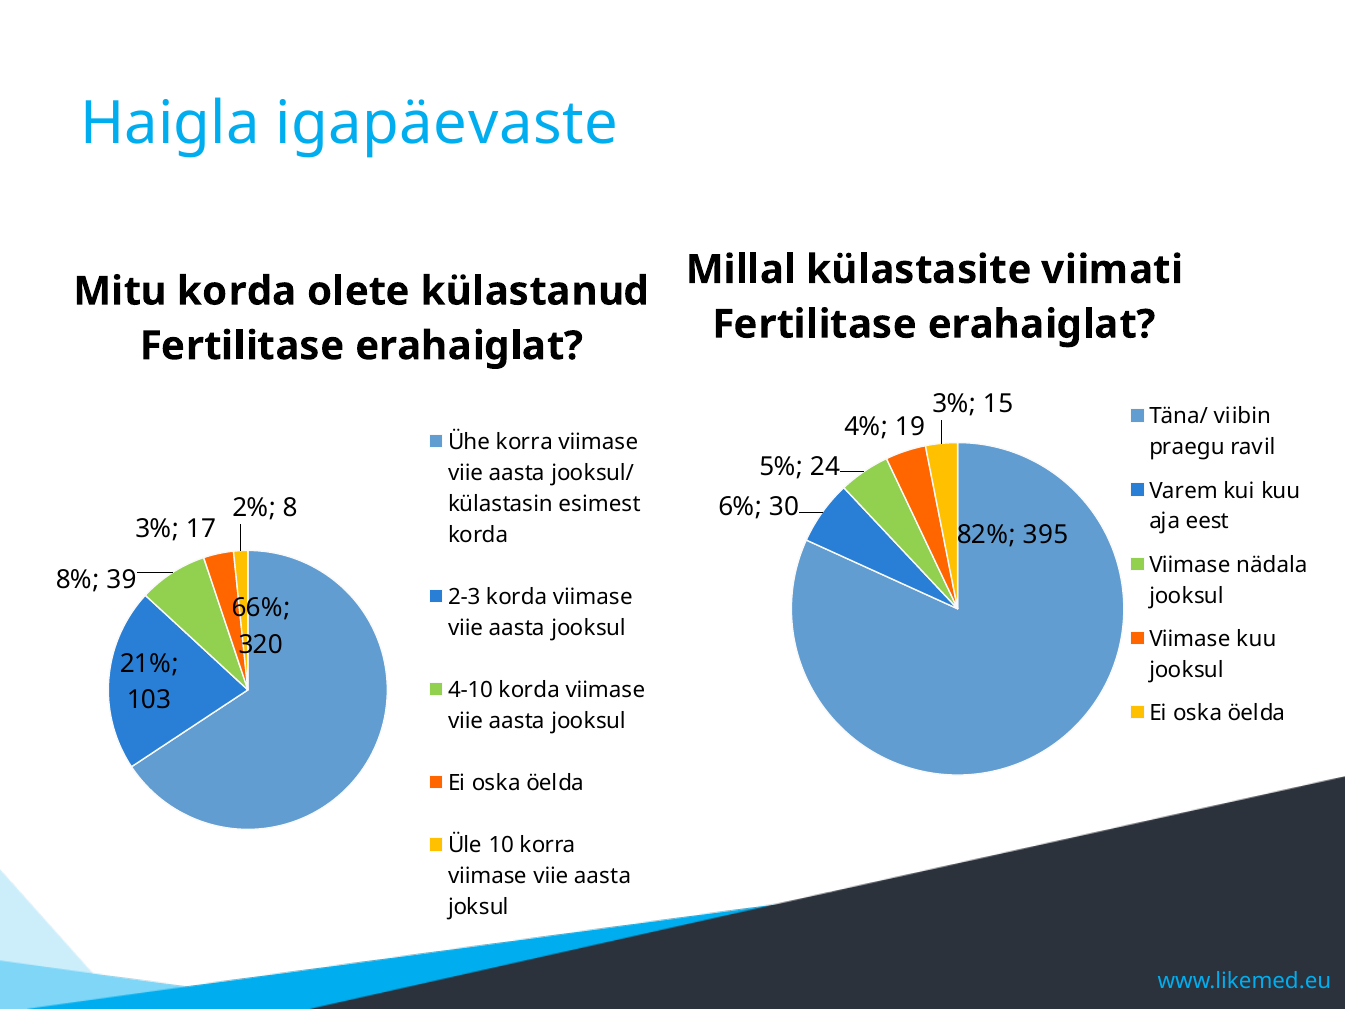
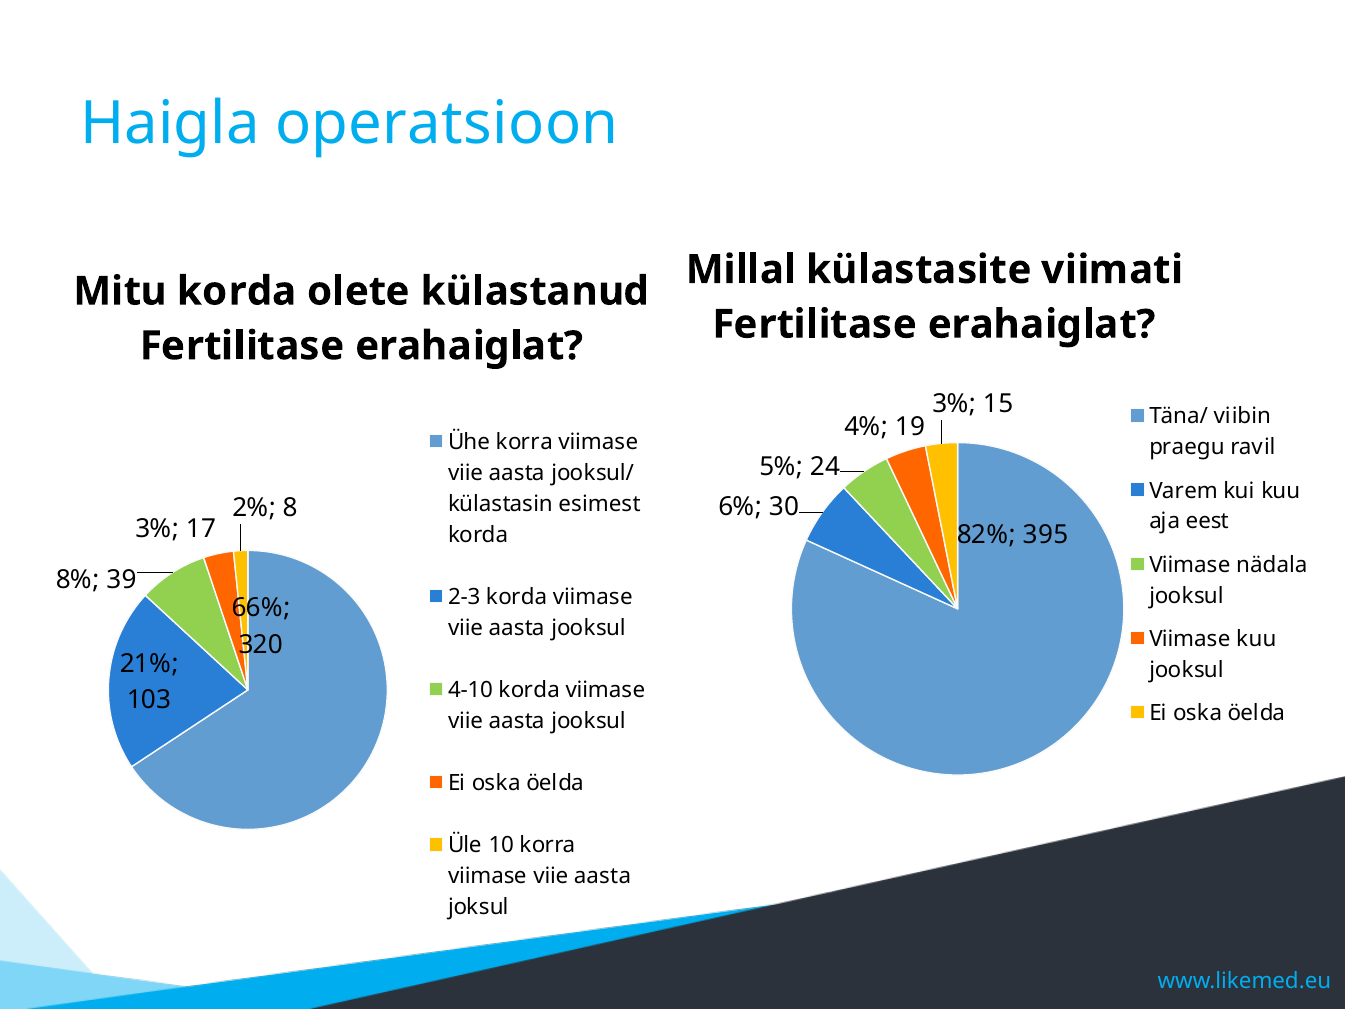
igapäevaste: igapäevaste -> operatsioon
